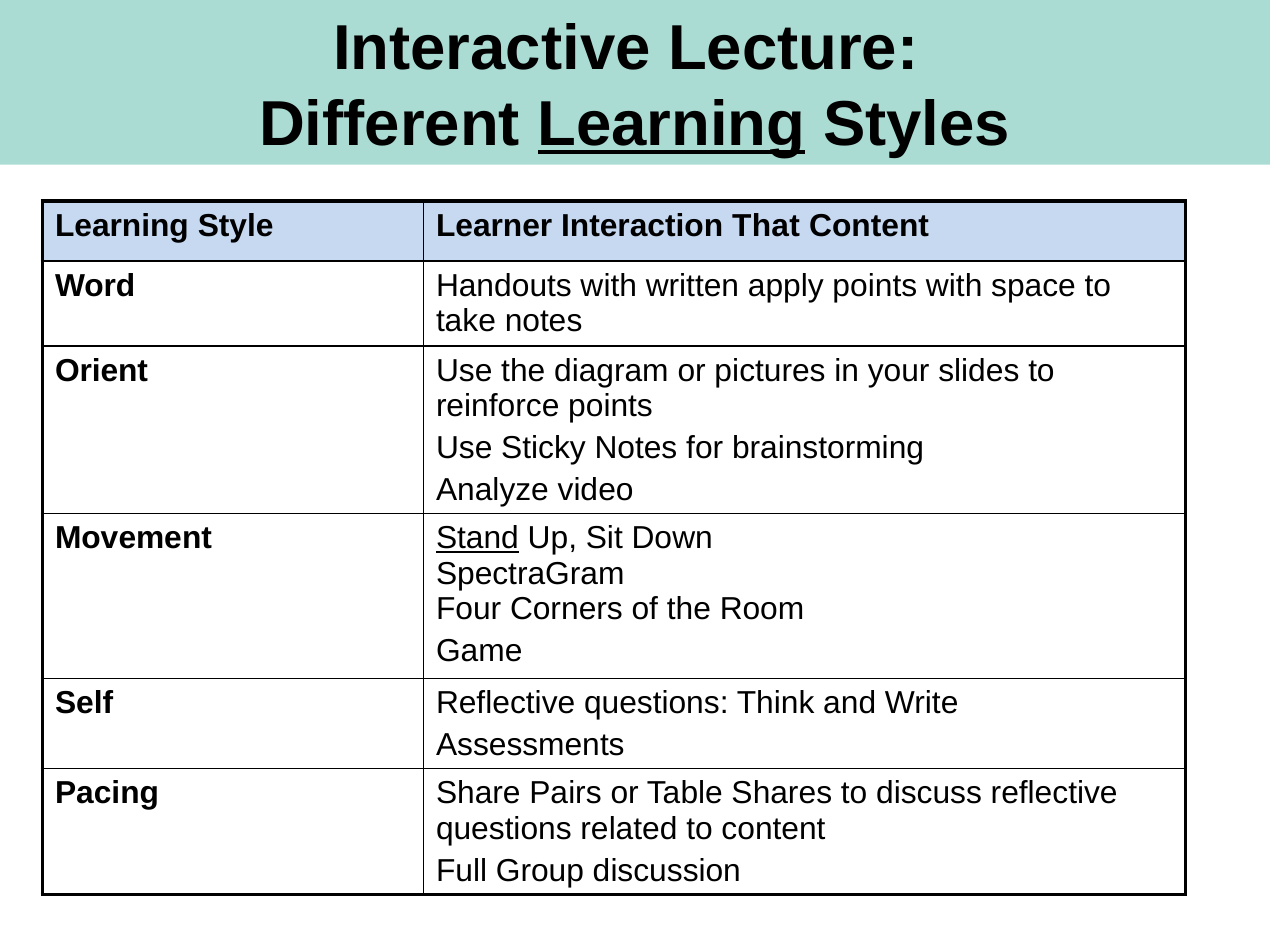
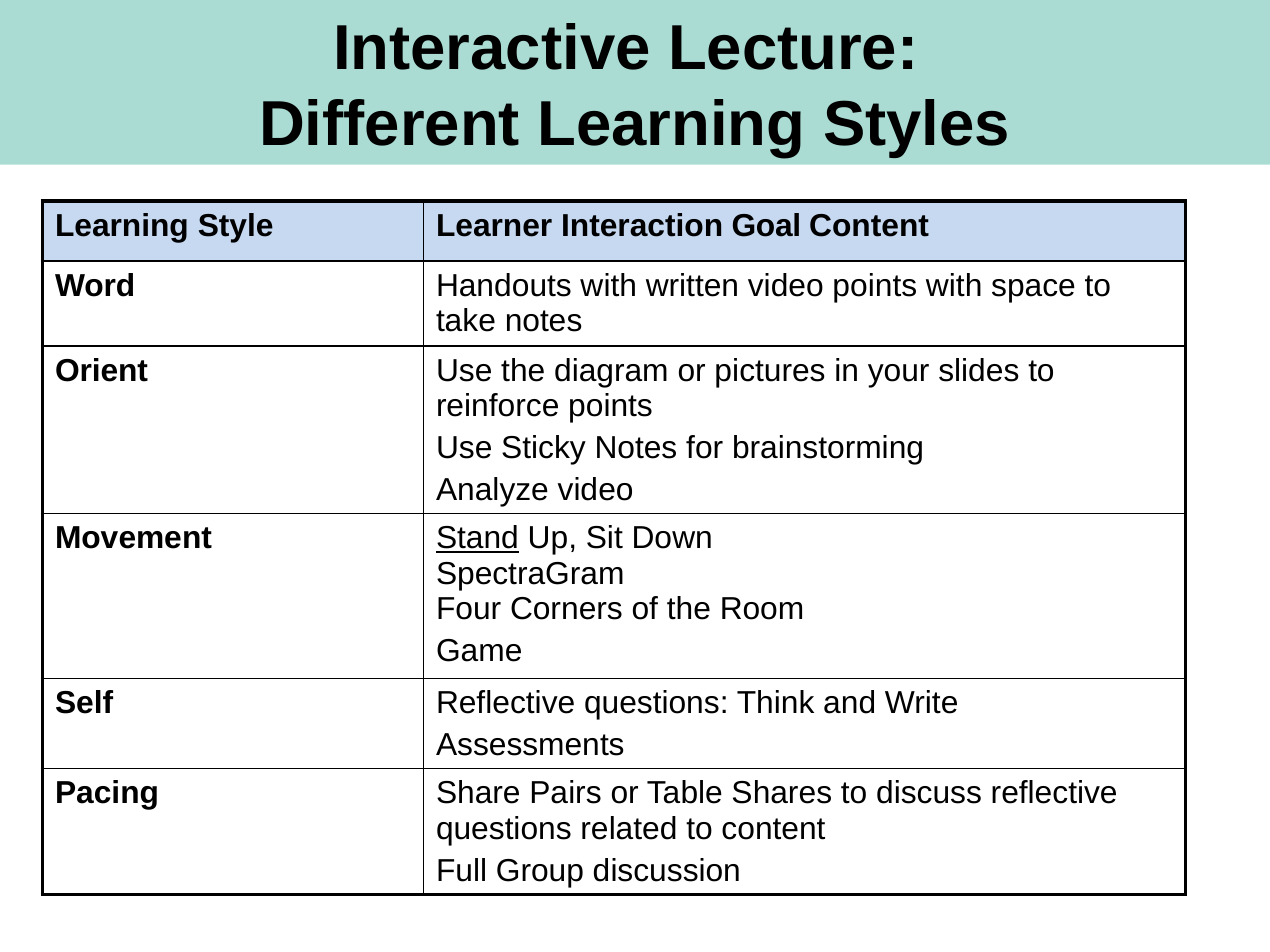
Learning at (671, 125) underline: present -> none
That: That -> Goal
written apply: apply -> video
